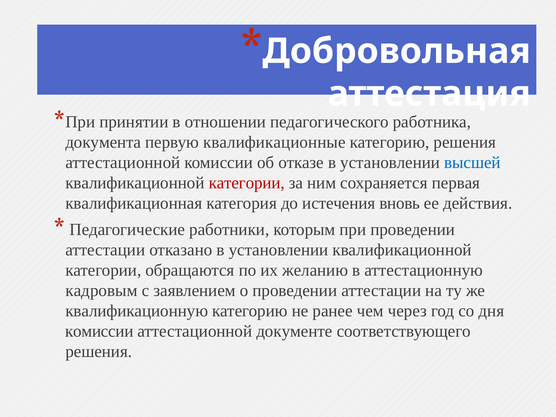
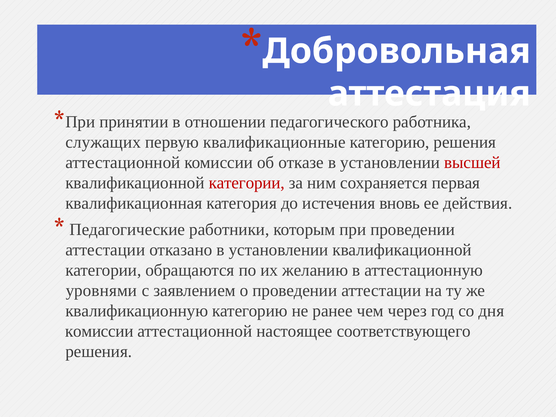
документа: документа -> служащих
высшей colour: blue -> red
кадровым: кадровым -> уровнями
документе: документе -> настоящее
